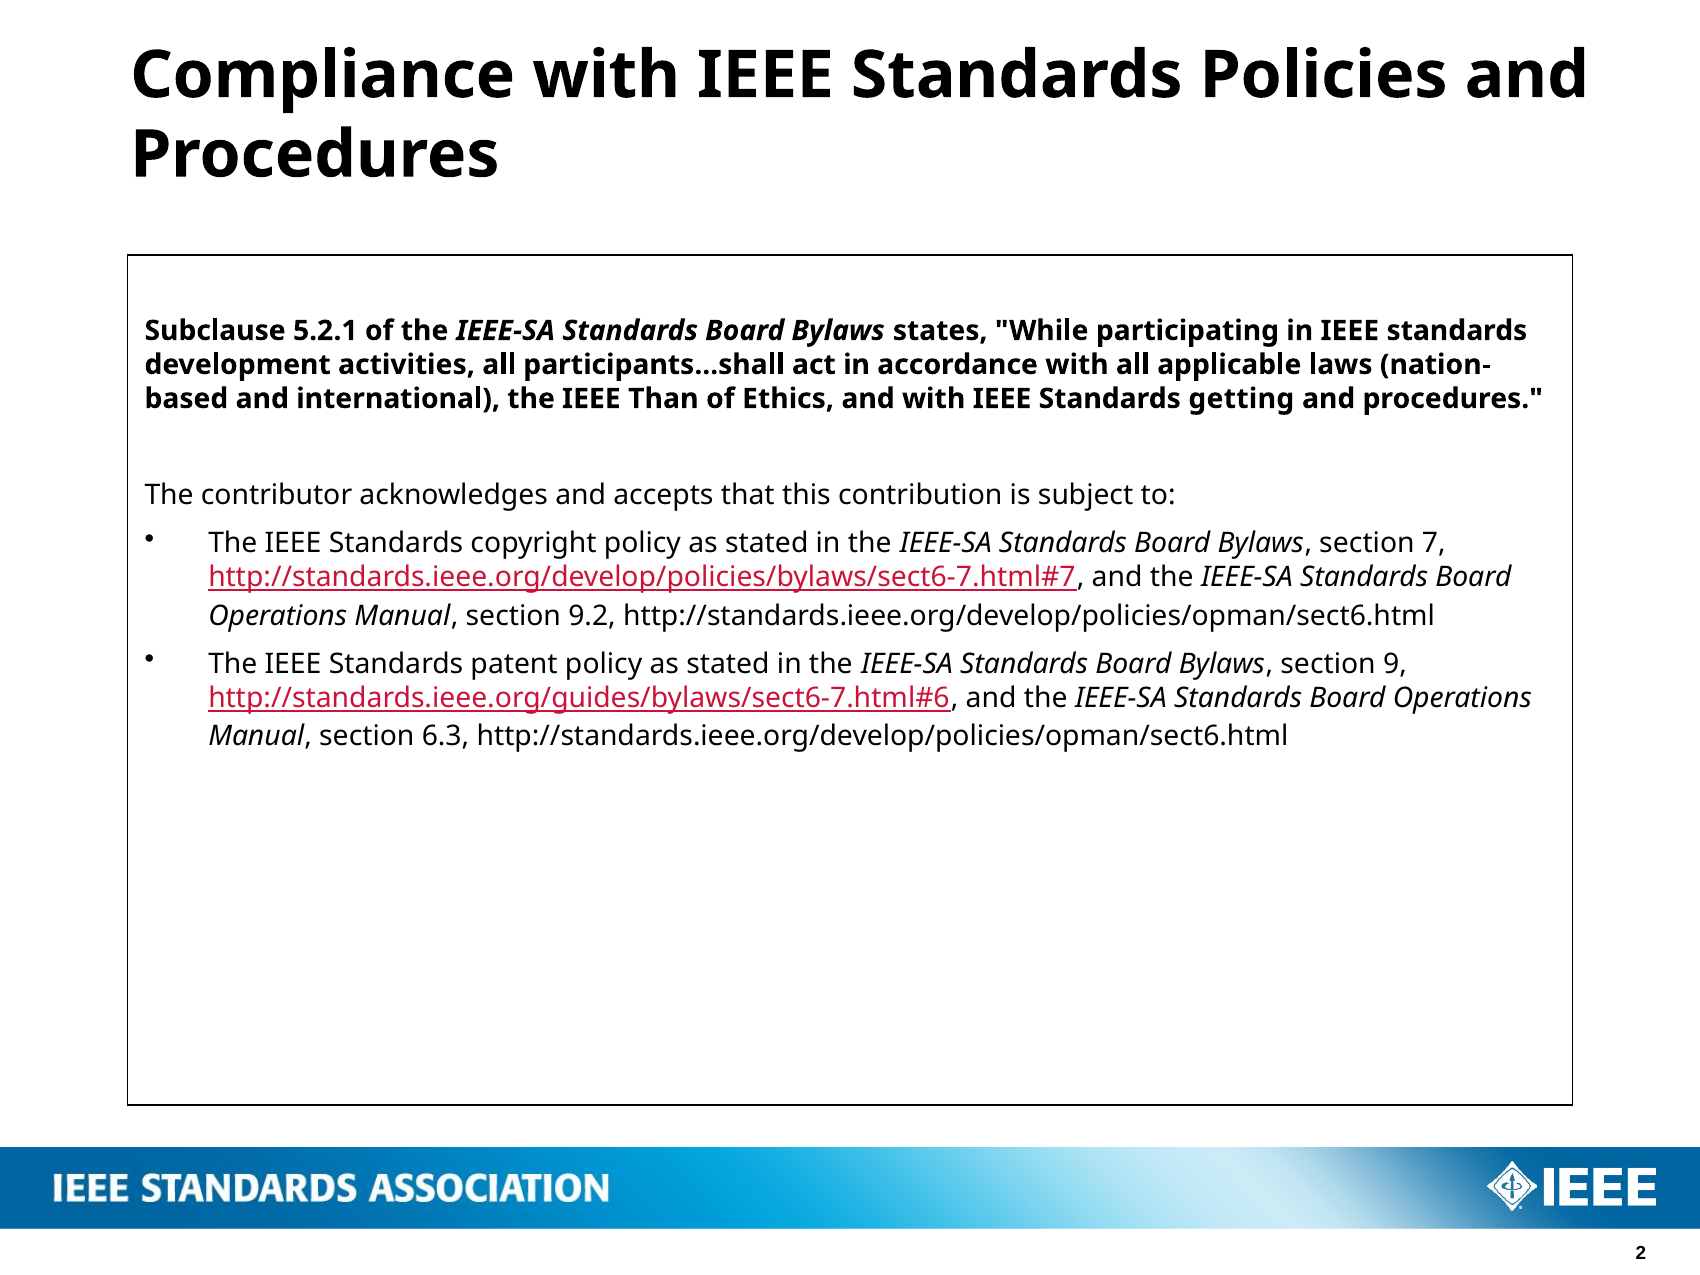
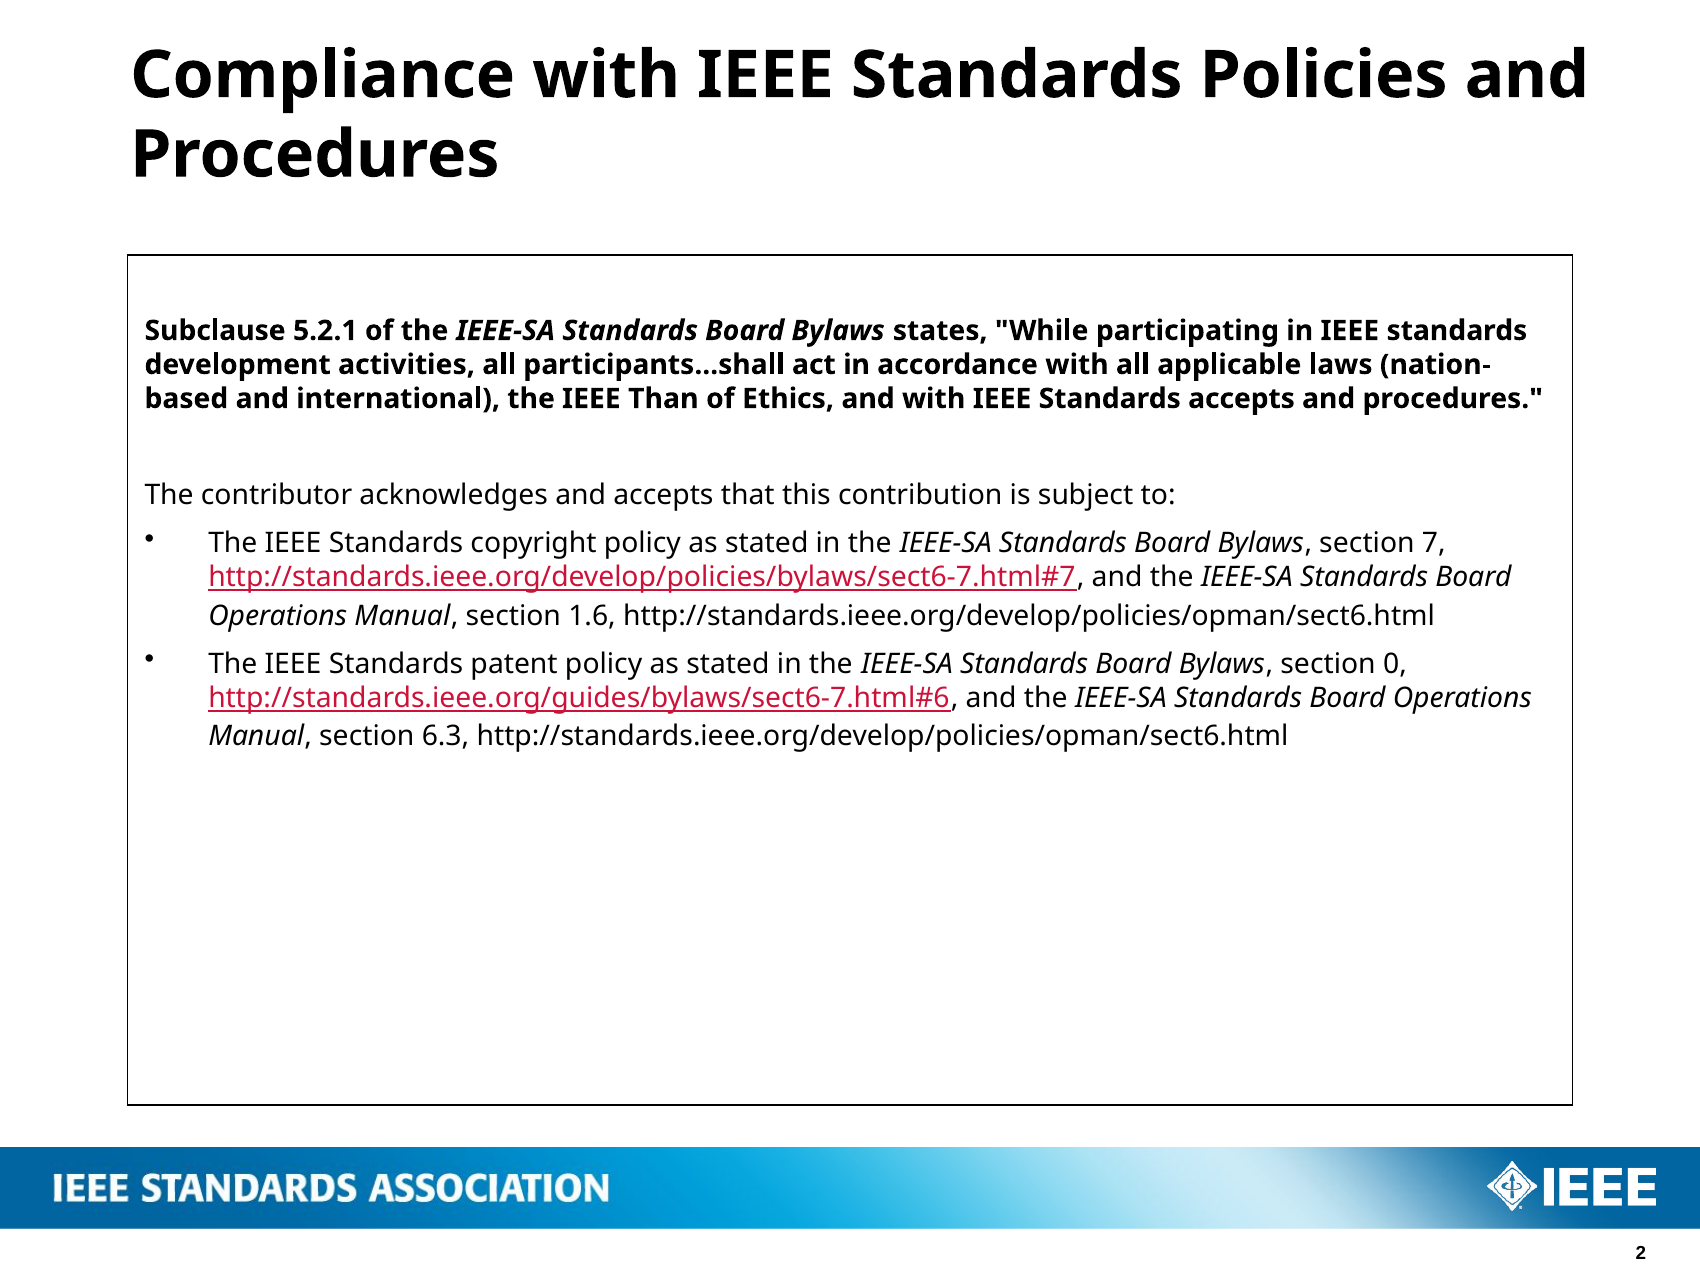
Standards getting: getting -> accepts
9.2: 9.2 -> 1.6
9: 9 -> 0
